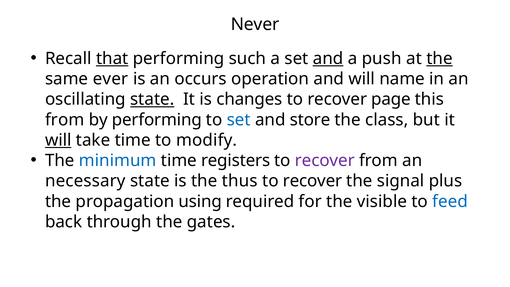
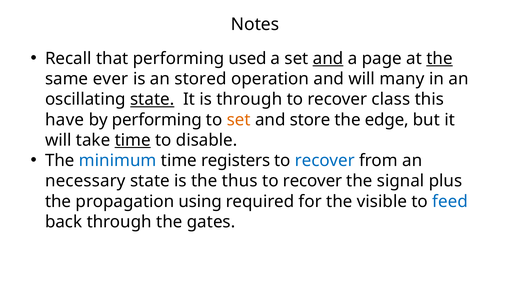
Never: Never -> Notes
that underline: present -> none
such: such -> used
push: push -> page
occurs: occurs -> stored
name: name -> many
is changes: changes -> through
page: page -> class
from at (65, 120): from -> have
set at (239, 120) colour: blue -> orange
class: class -> edge
will at (58, 140) underline: present -> none
time at (133, 140) underline: none -> present
modify: modify -> disable
recover at (325, 161) colour: purple -> blue
